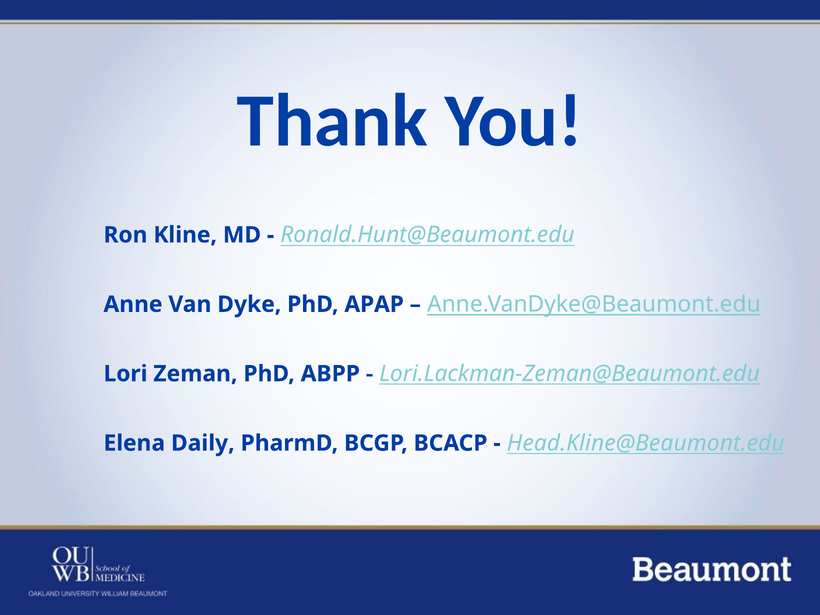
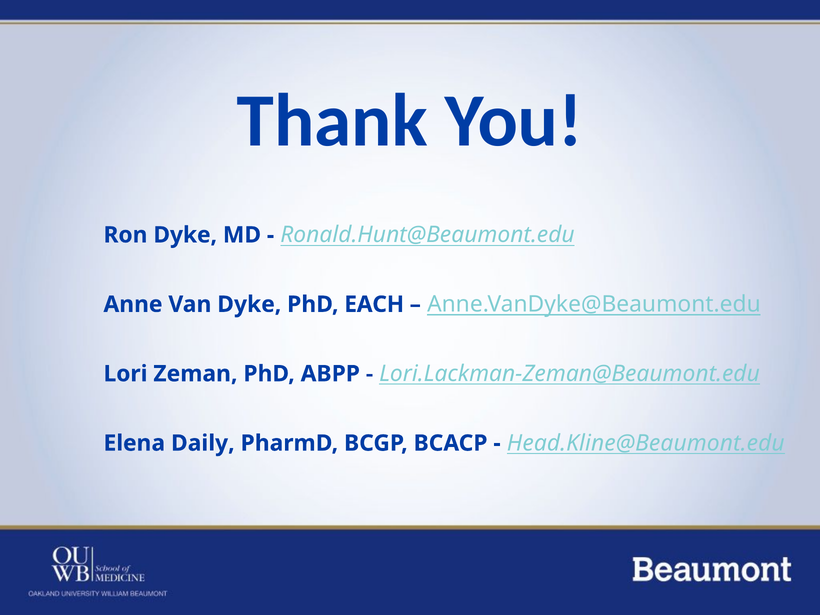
Ron Kline: Kline -> Dyke
APAP: APAP -> EACH
